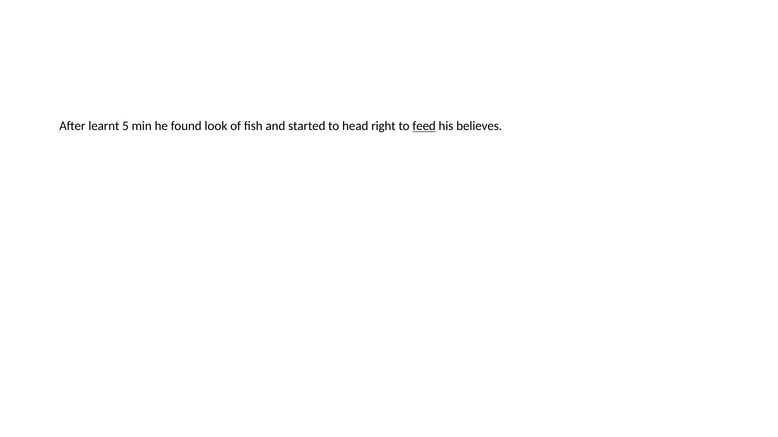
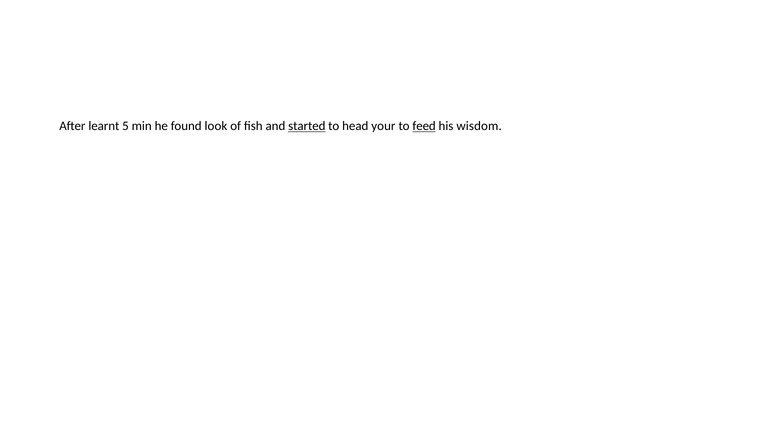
started underline: none -> present
right: right -> your
believes: believes -> wisdom
